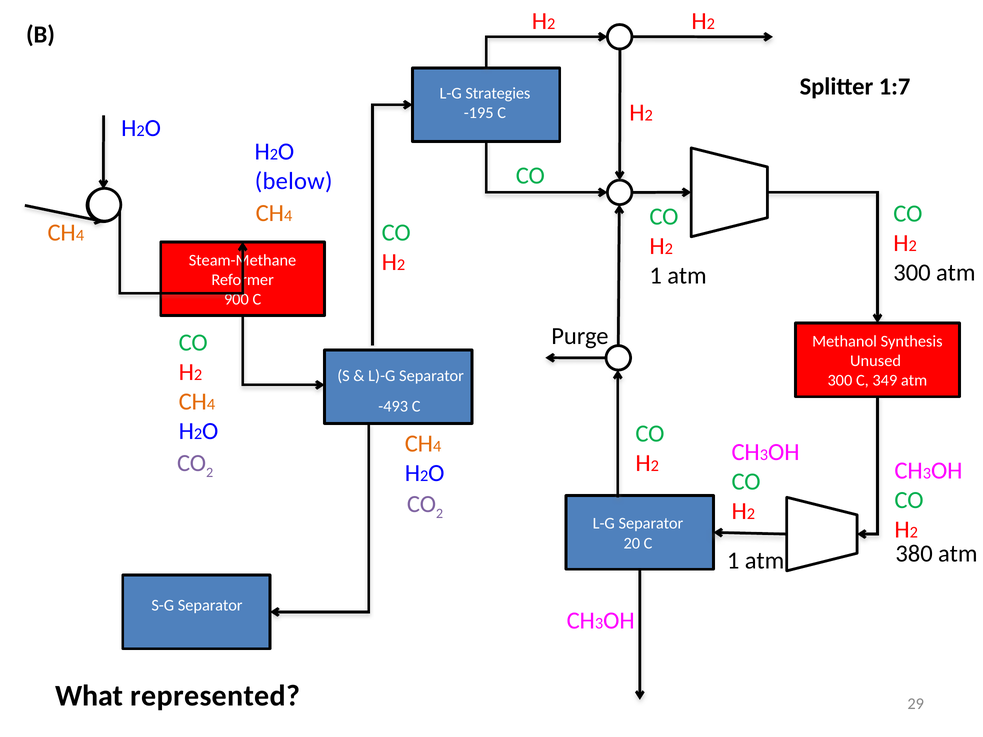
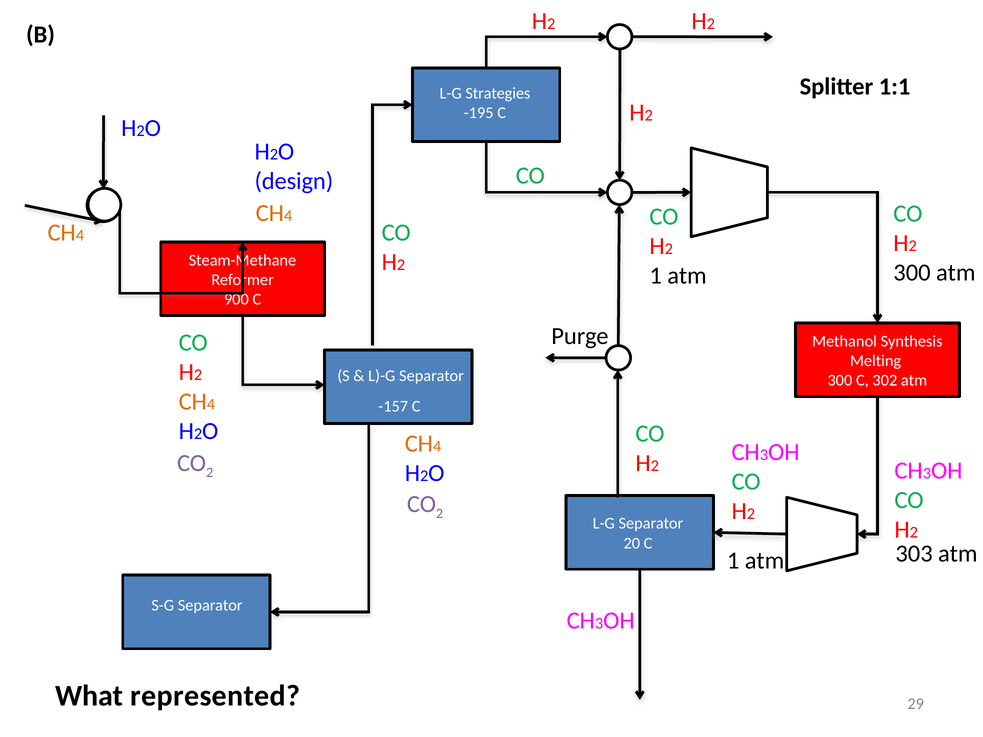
1:7: 1:7 -> 1:1
below: below -> design
Unused: Unused -> Melting
349: 349 -> 302
-493: -493 -> -157
380: 380 -> 303
